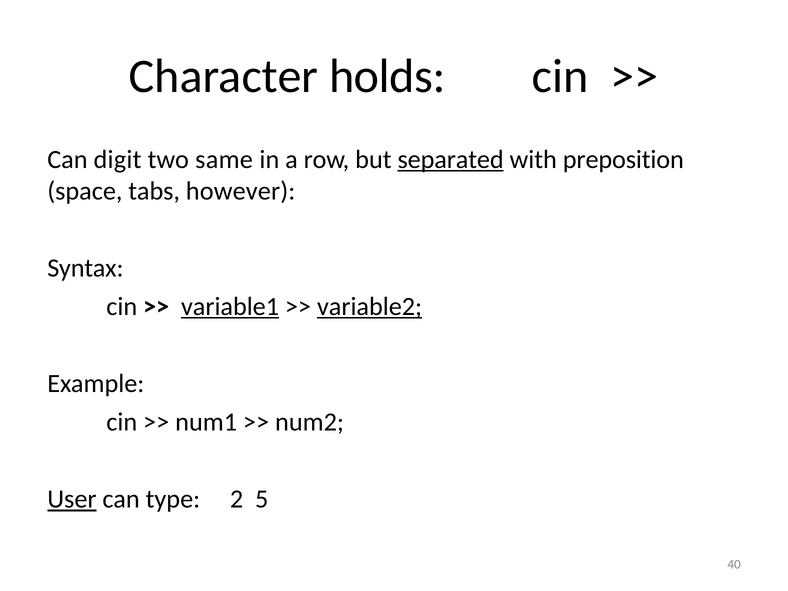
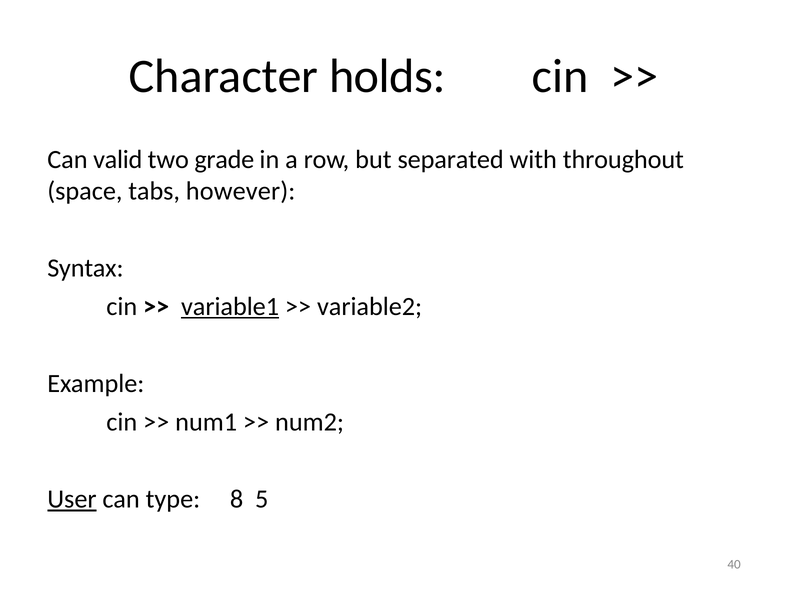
digit: digit -> valid
same: same -> grade
separated underline: present -> none
preposition: preposition -> throughout
variable2 underline: present -> none
2: 2 -> 8
